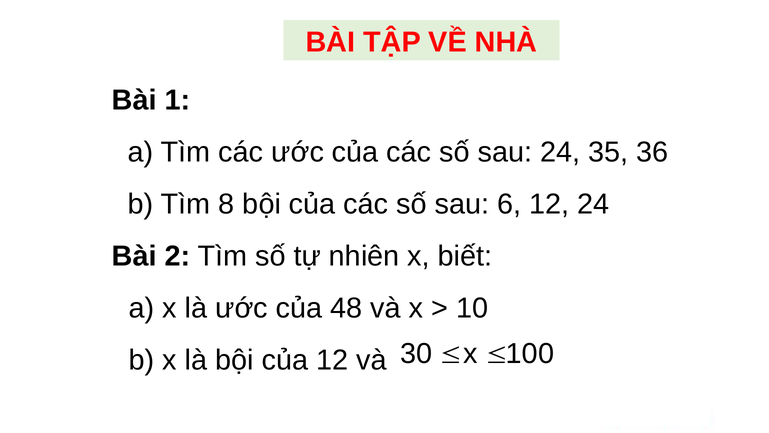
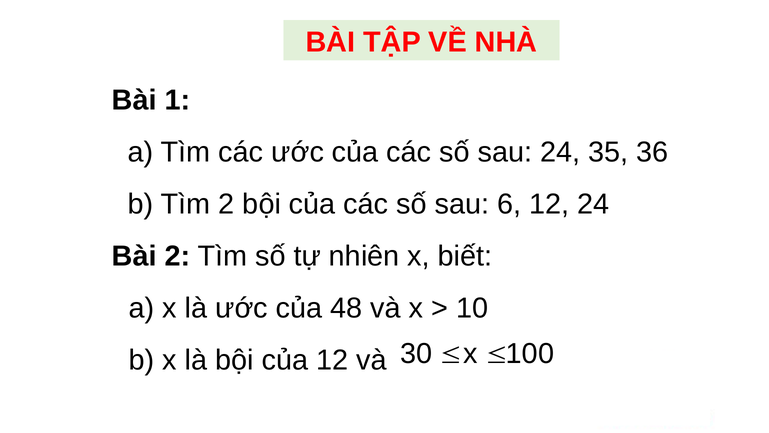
Tìm 8: 8 -> 2
